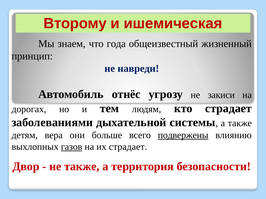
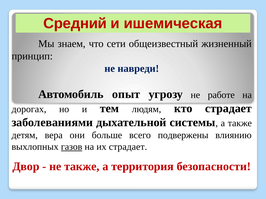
Второму: Второму -> Средний
года: года -> сети
отнёс: отнёс -> опыт
закиси: закиси -> работе
подвержены underline: present -> none
